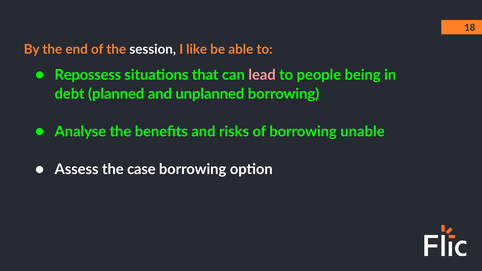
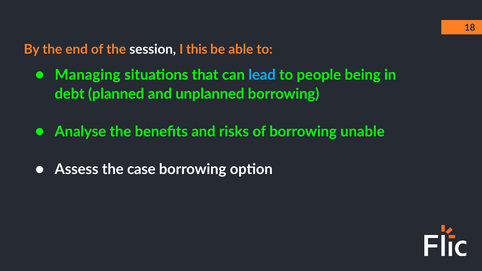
like: like -> this
Repossess: Repossess -> Managing
lead colour: pink -> light blue
